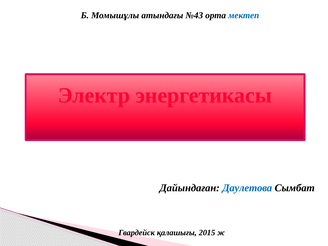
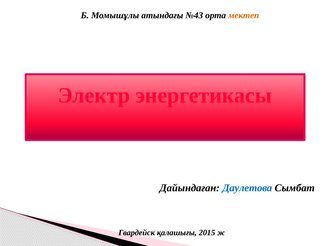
мектеп colour: blue -> orange
